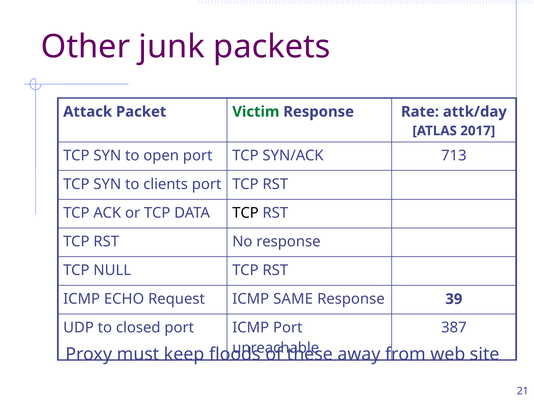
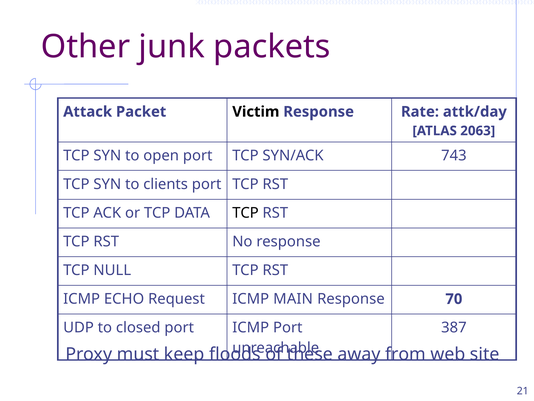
Victim colour: green -> black
2017: 2017 -> 2063
713: 713 -> 743
SAME: SAME -> MAIN
39: 39 -> 70
